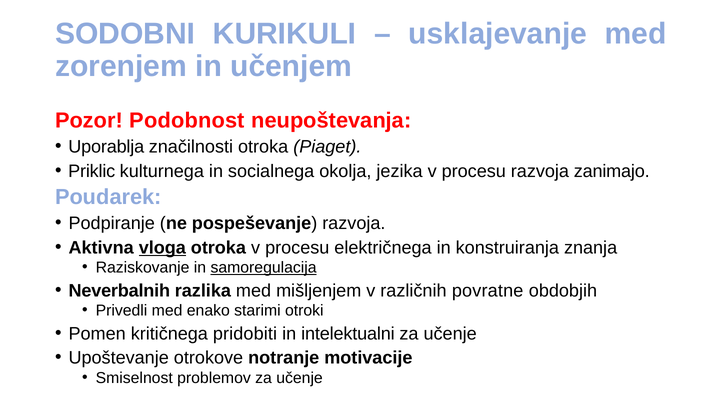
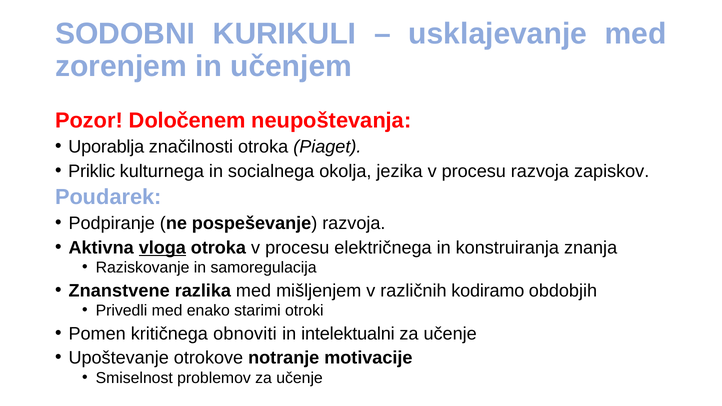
Podobnost: Podobnost -> Določenem
zanimajo: zanimajo -> zapiskov
samoregulacija underline: present -> none
Neverbalnih: Neverbalnih -> Znanstvene
povratne: povratne -> kodiramo
pridobiti: pridobiti -> obnoviti
